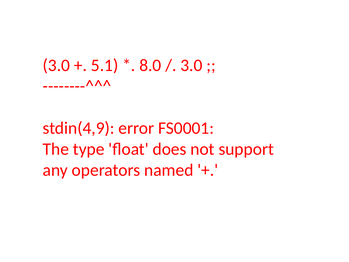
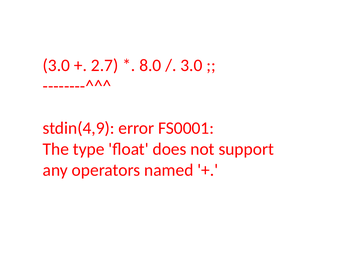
5.1: 5.1 -> 2.7
